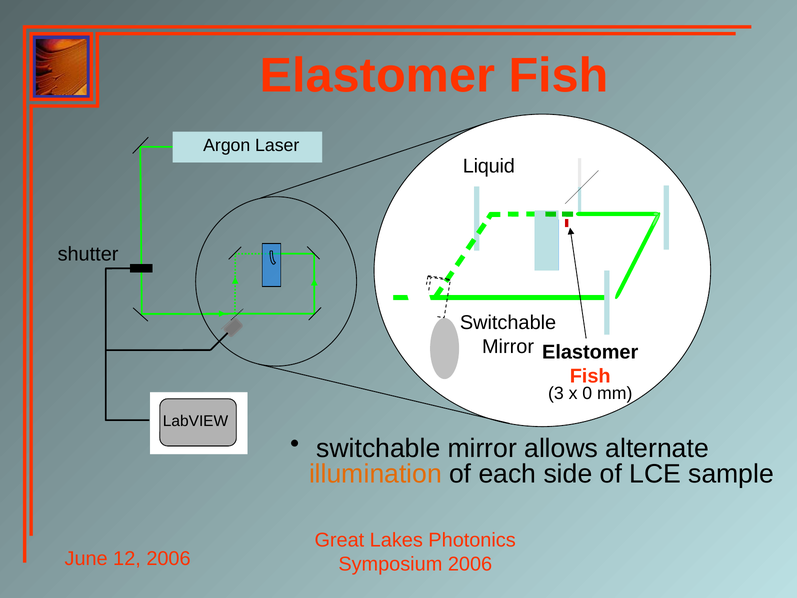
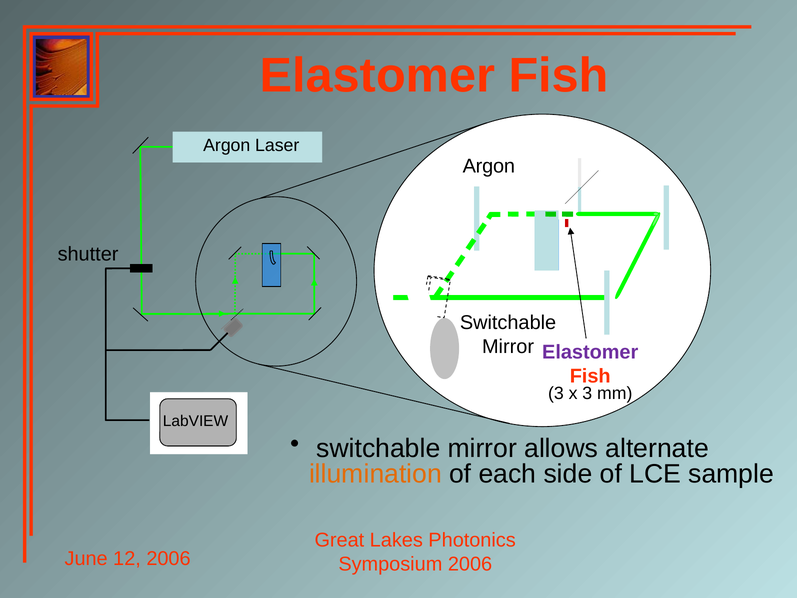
Liquid at (489, 166): Liquid -> Argon
Elastomer at (590, 352) colour: black -> purple
x 0: 0 -> 3
